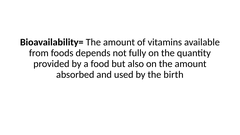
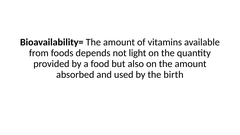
fully: fully -> light
